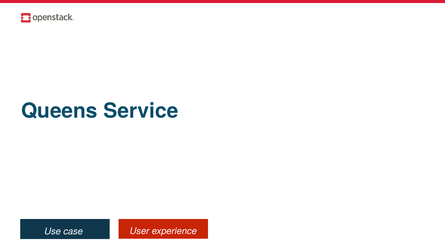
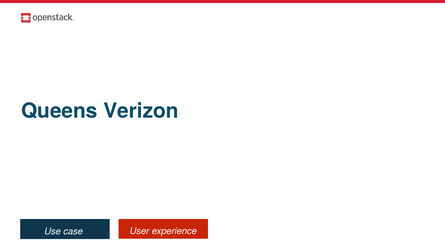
Service: Service -> Verizon
